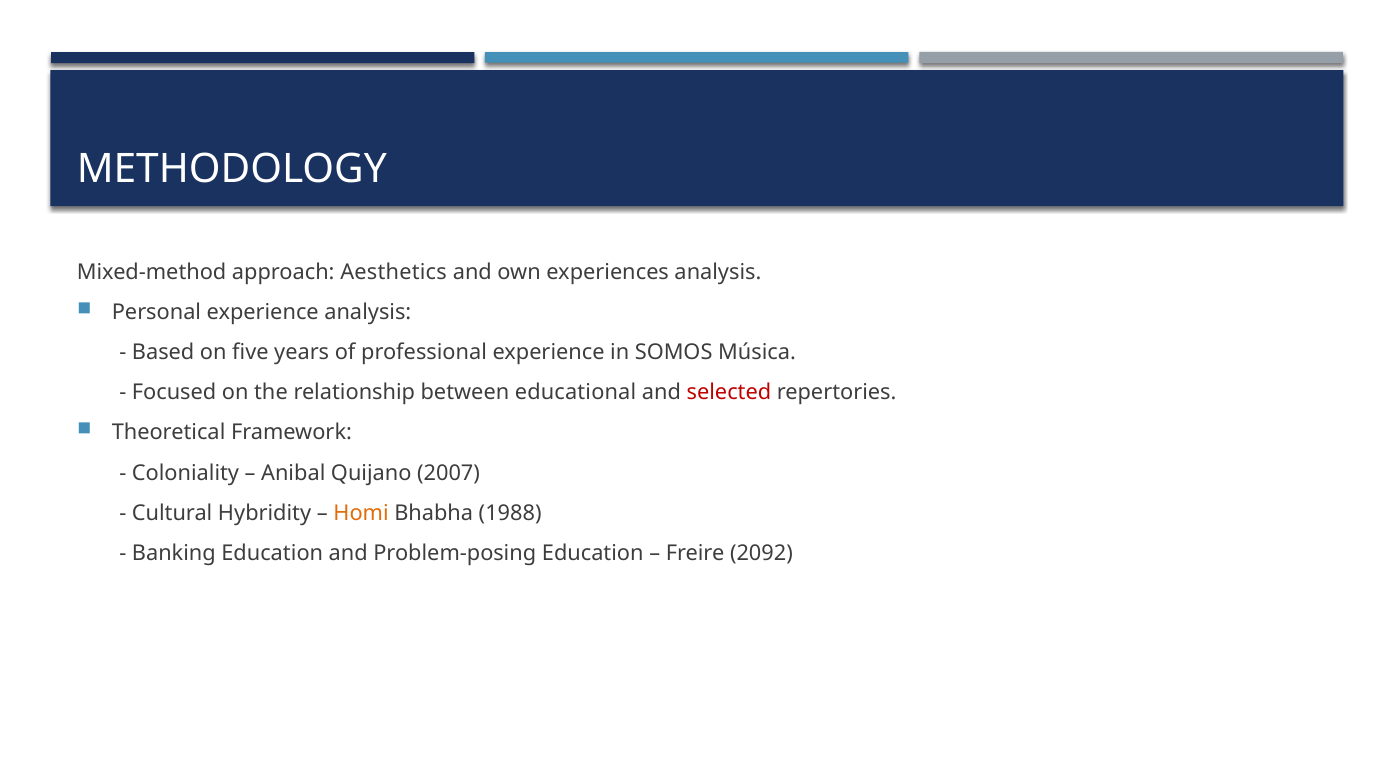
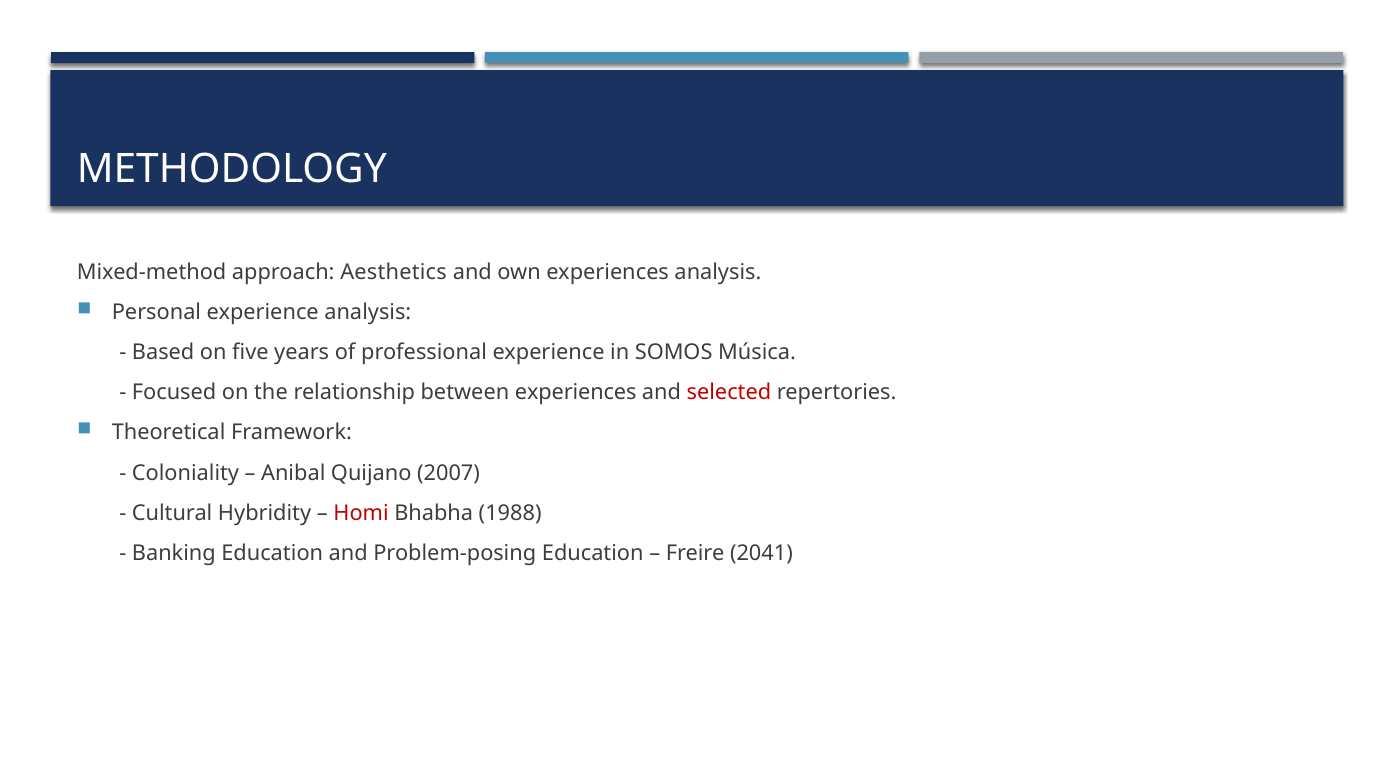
between educational: educational -> experiences
Homi colour: orange -> red
2092: 2092 -> 2041
